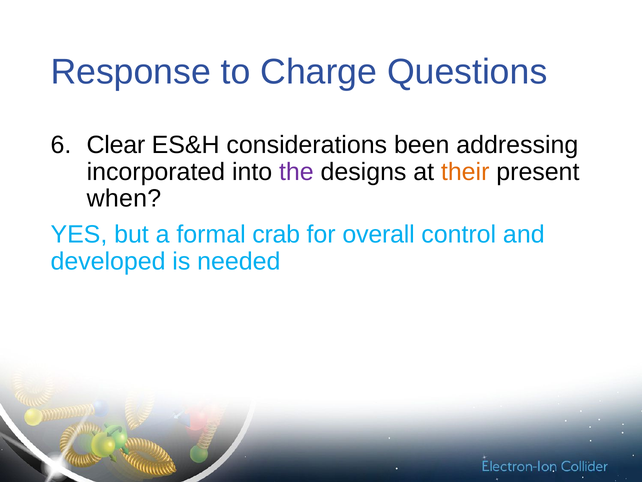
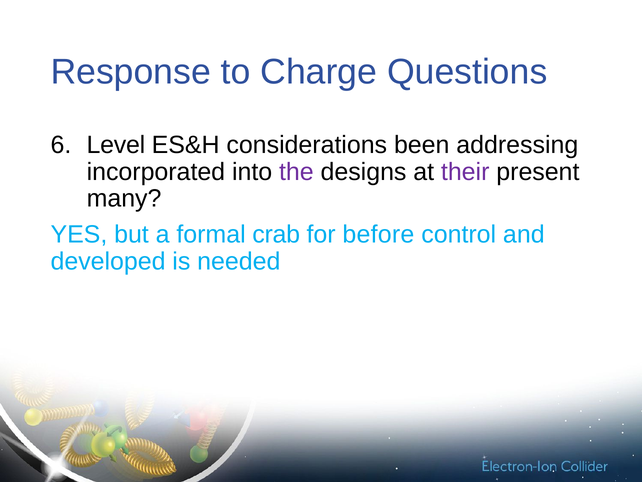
Clear: Clear -> Level
their colour: orange -> purple
when: when -> many
overall: overall -> before
